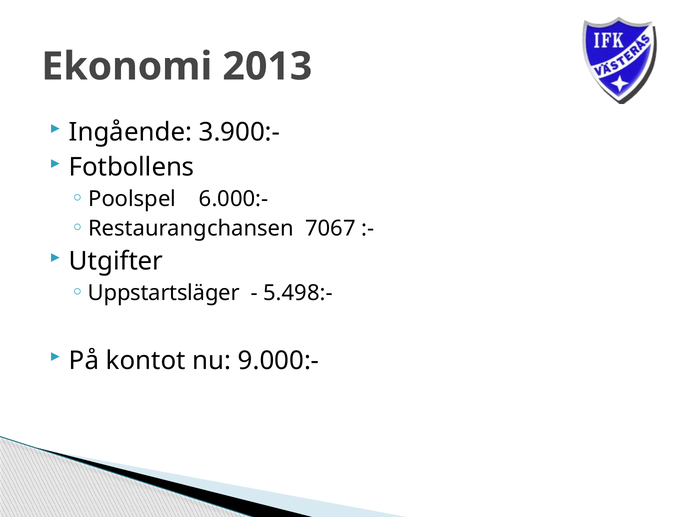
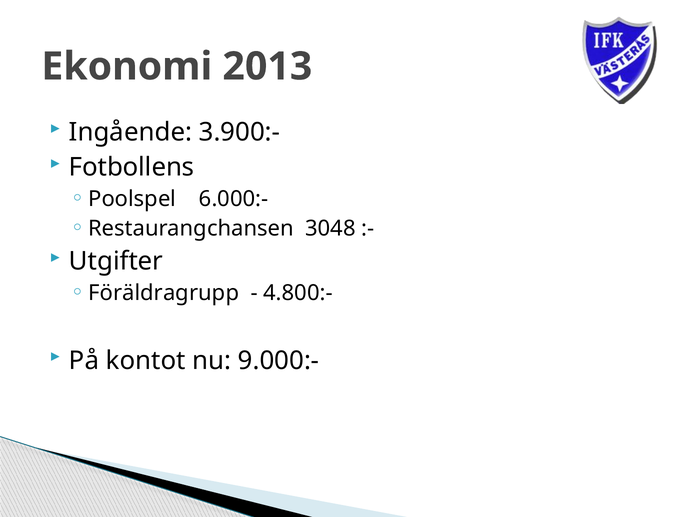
7067: 7067 -> 3048
Uppstartsläger: Uppstartsläger -> Föräldragrupp
5.498:-: 5.498:- -> 4.800:-
